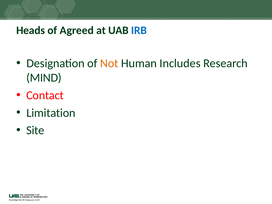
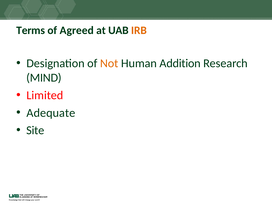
Heads: Heads -> Terms
IRB colour: blue -> orange
Includes: Includes -> Addition
Contact: Contact -> Limited
Limitation: Limitation -> Adequate
